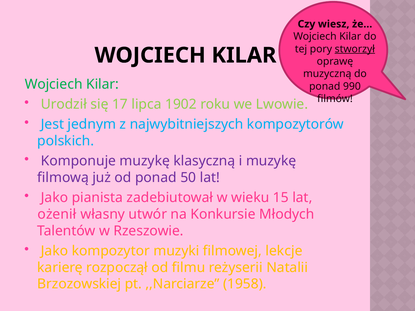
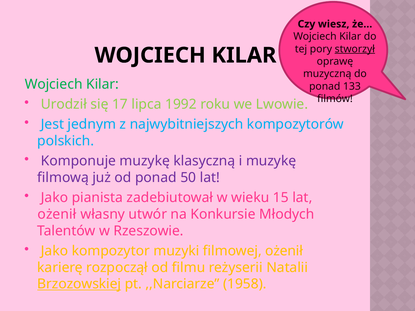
990: 990 -> 133
1902: 1902 -> 1992
filmowej lekcje: lekcje -> ożenił
Brzozowskiej underline: none -> present
